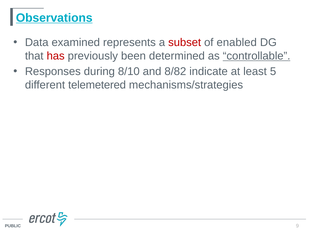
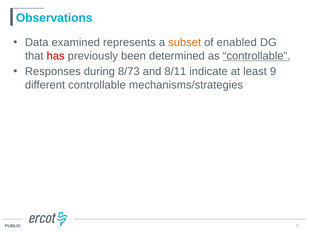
Observations underline: present -> none
subset colour: red -> orange
8/10: 8/10 -> 8/73
8/82: 8/82 -> 8/11
least 5: 5 -> 9
different telemetered: telemetered -> controllable
